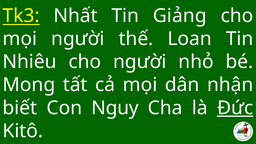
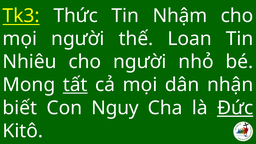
Nhất: Nhất -> Thức
Giảng: Giảng -> Nhậm
tất underline: none -> present
